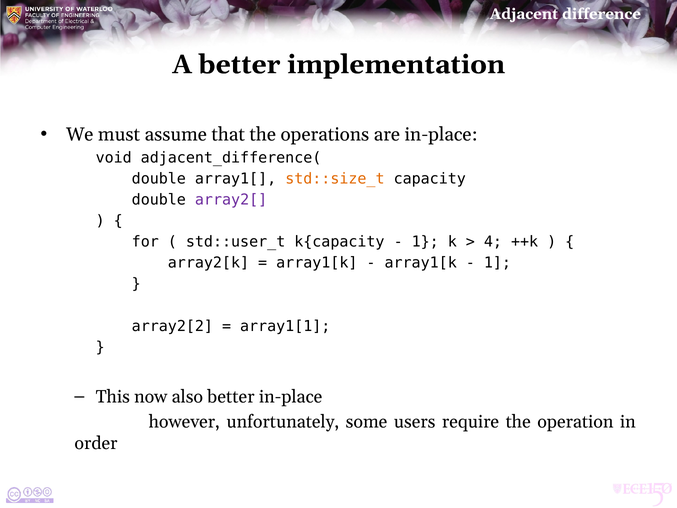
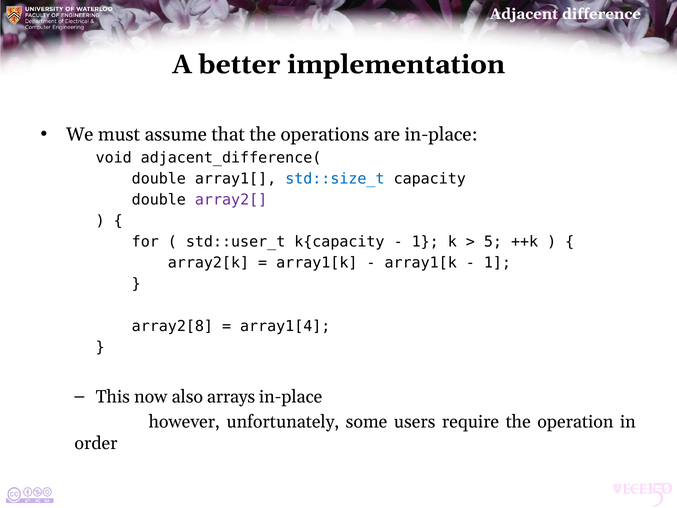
std::size_t colour: orange -> blue
4: 4 -> 5
array2[2: array2[2 -> array2[8
array1[1: array1[1 -> array1[4
also better: better -> arrays
